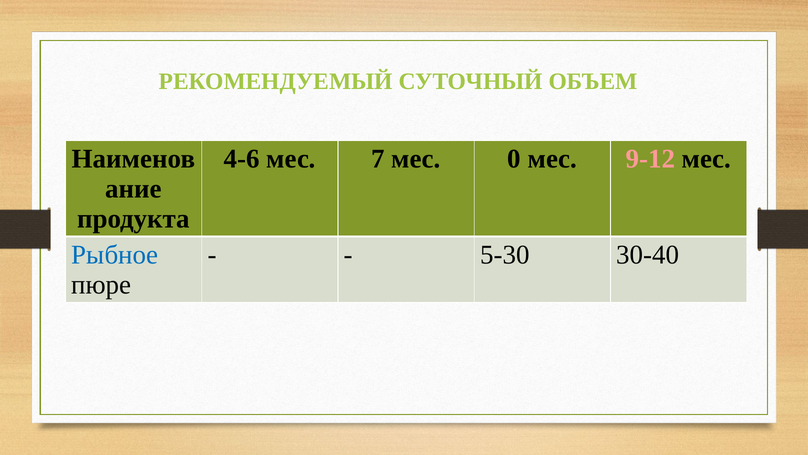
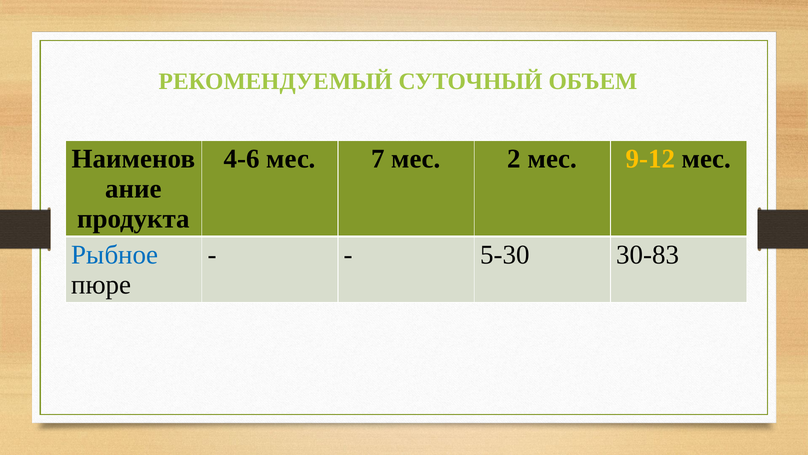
0: 0 -> 2
9-12 colour: pink -> yellow
30-40: 30-40 -> 30-83
